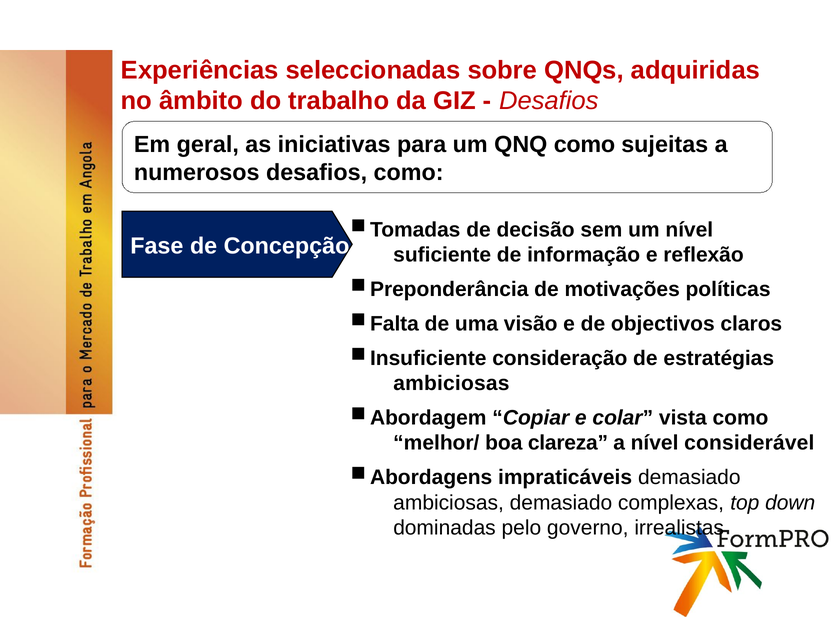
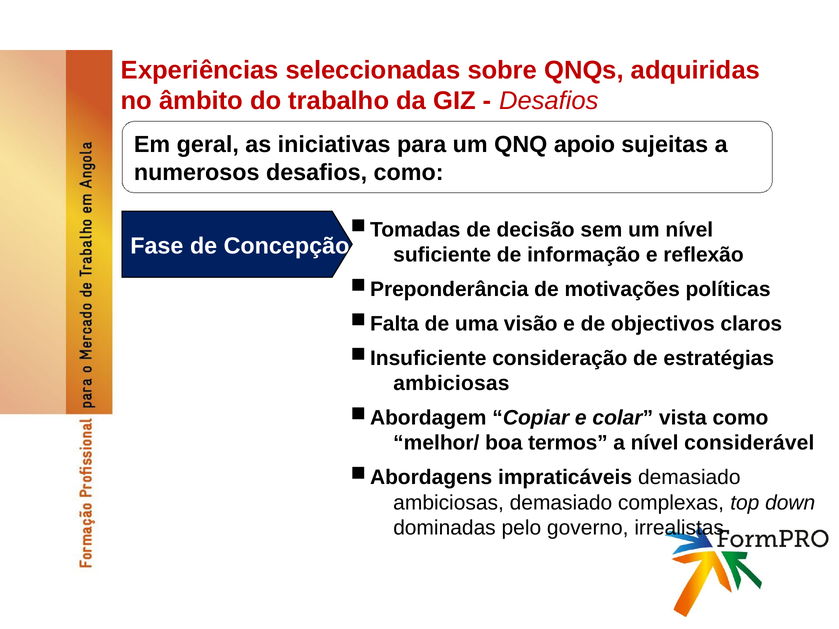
QNQ como: como -> apoio
clareza: clareza -> termos
